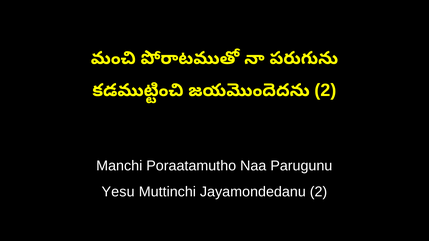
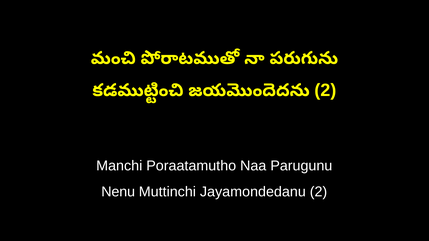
Yesu: Yesu -> Nenu
